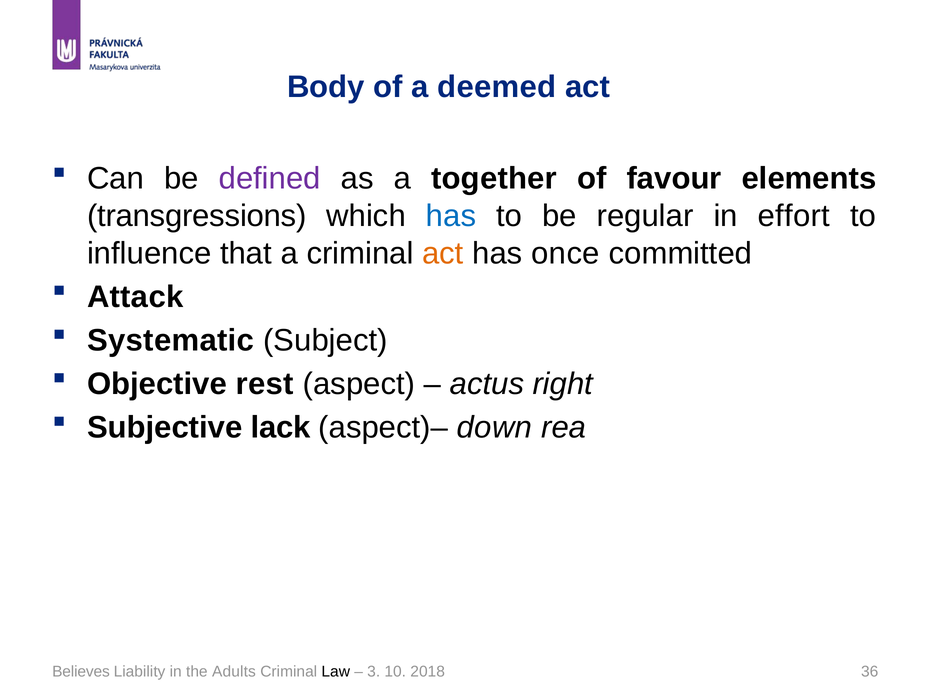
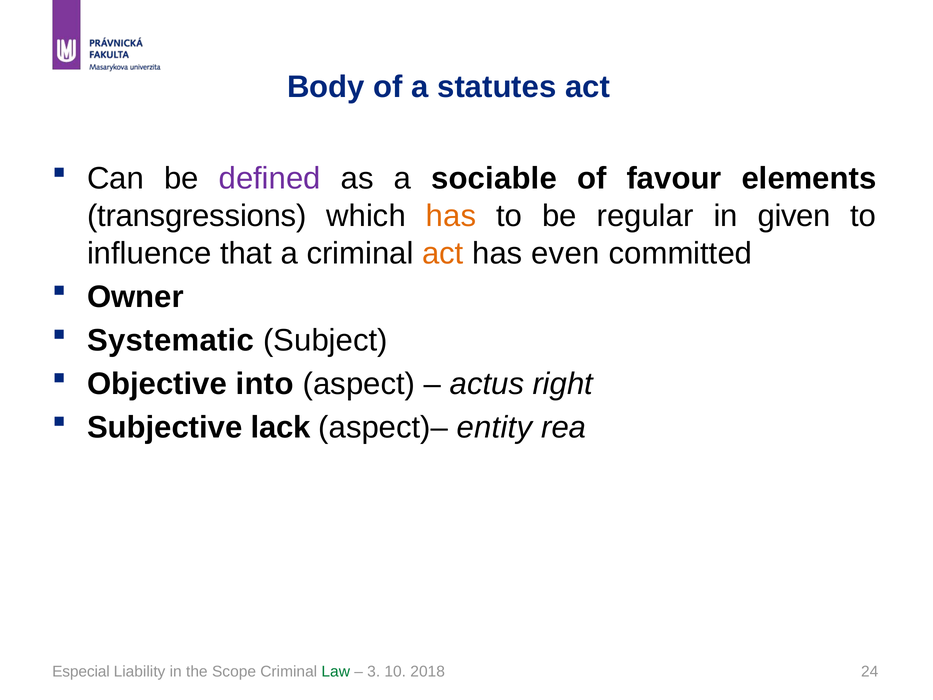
deemed: deemed -> statutes
together: together -> sociable
has at (451, 216) colour: blue -> orange
effort: effort -> given
once: once -> even
Attack: Attack -> Owner
rest: rest -> into
down: down -> entity
Believes: Believes -> Especial
Adults: Adults -> Scope
Law colour: black -> green
36: 36 -> 24
